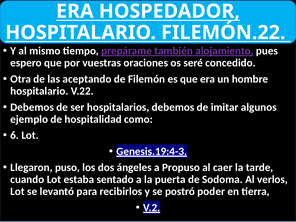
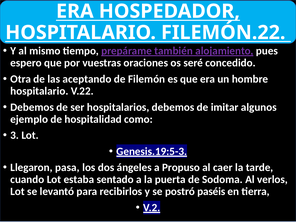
6: 6 -> 3
Genesis.19:4-3: Genesis.19:4-3 -> Genesis.19:5-3
puso: puso -> pasa
poder: poder -> paséis
